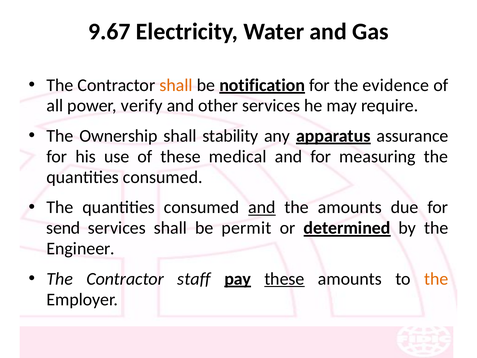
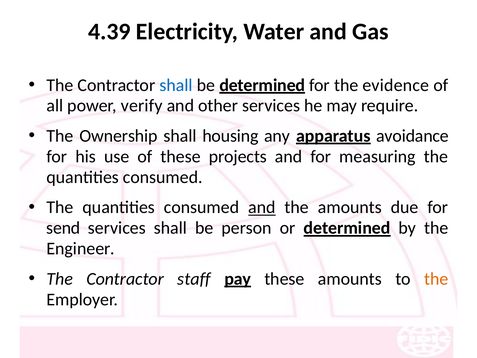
9.67: 9.67 -> 4.39
shall at (176, 85) colour: orange -> blue
be notification: notification -> determined
stability: stability -> housing
assurance: assurance -> avoidance
medical: medical -> projects
permit: permit -> person
these at (284, 279) underline: present -> none
